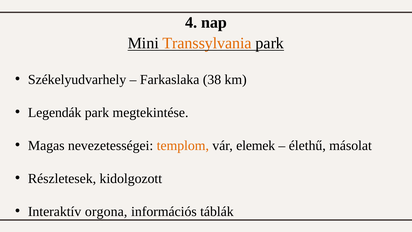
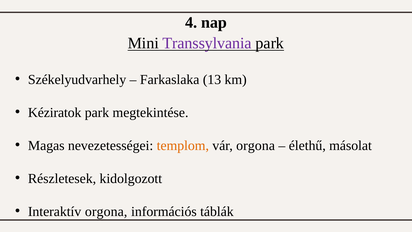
Transsylvania colour: orange -> purple
38: 38 -> 13
Legendák: Legendák -> Kéziratok
vár elemek: elemek -> orgona
